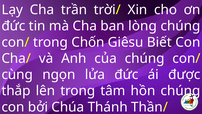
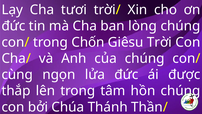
trần: trần -> tươi
Biết: Biết -> Trời
